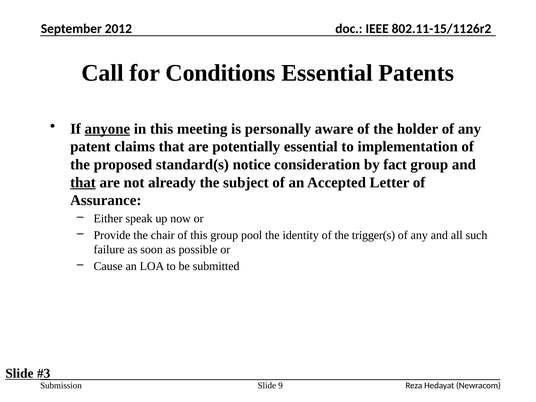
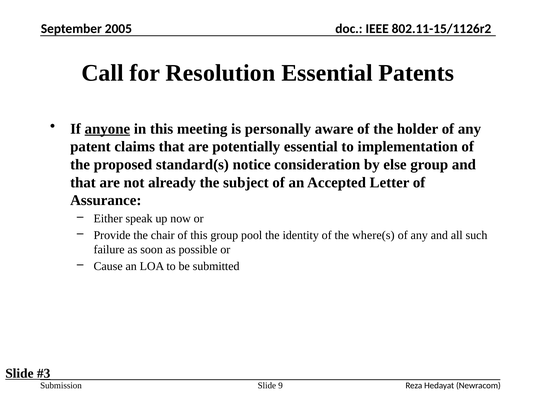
2012: 2012 -> 2005
Conditions: Conditions -> Resolution
fact: fact -> else
that at (83, 182) underline: present -> none
trigger(s: trigger(s -> where(s
